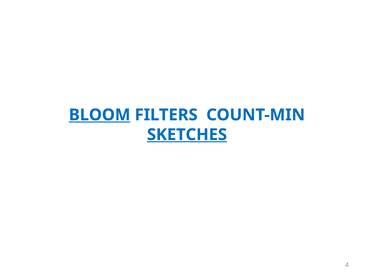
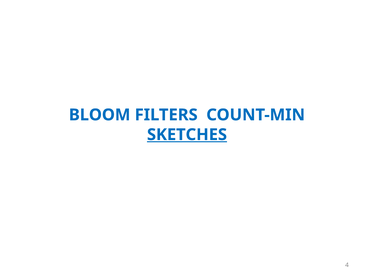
BLOOM underline: present -> none
